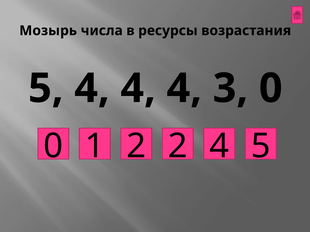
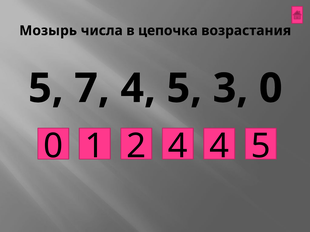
ресурсы: ресурсы -> цепочка
5 4: 4 -> 7
4 at (184, 89): 4 -> 5
2 2: 2 -> 4
